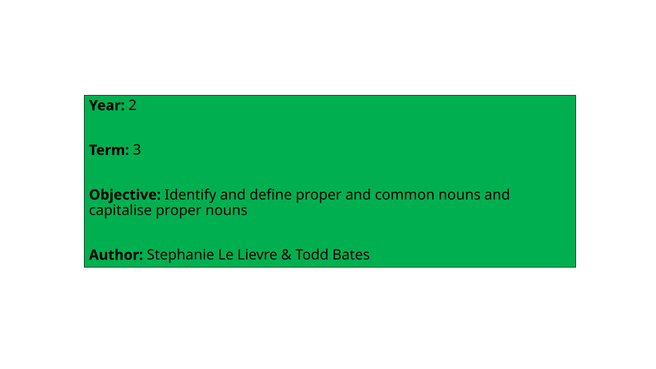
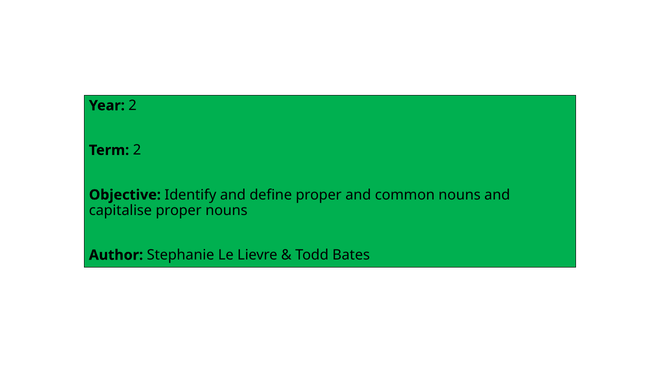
Term 3: 3 -> 2
